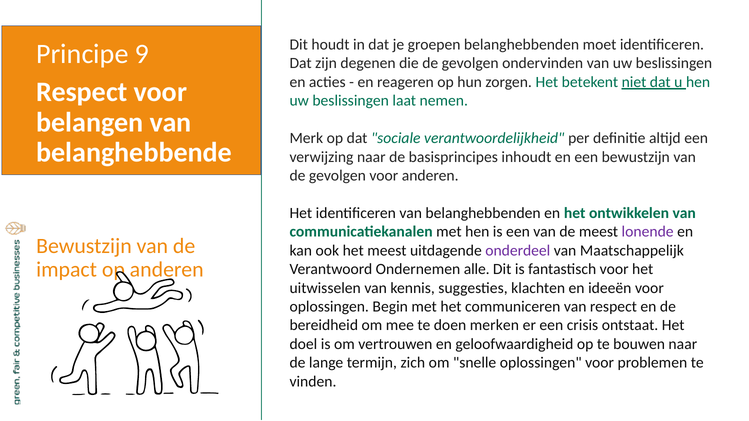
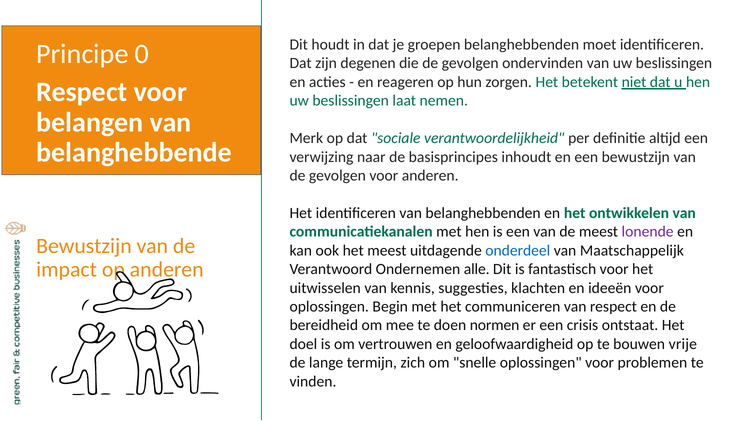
9: 9 -> 0
onderdeel colour: purple -> blue
merken: merken -> normen
bouwen naar: naar -> vrije
